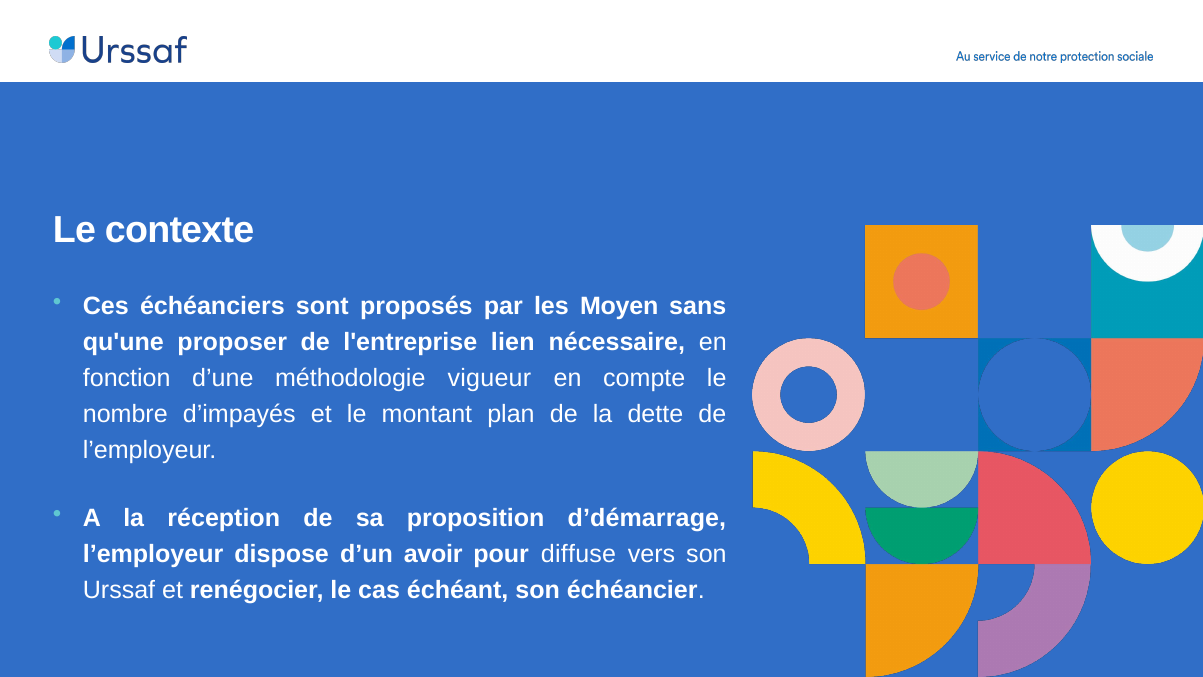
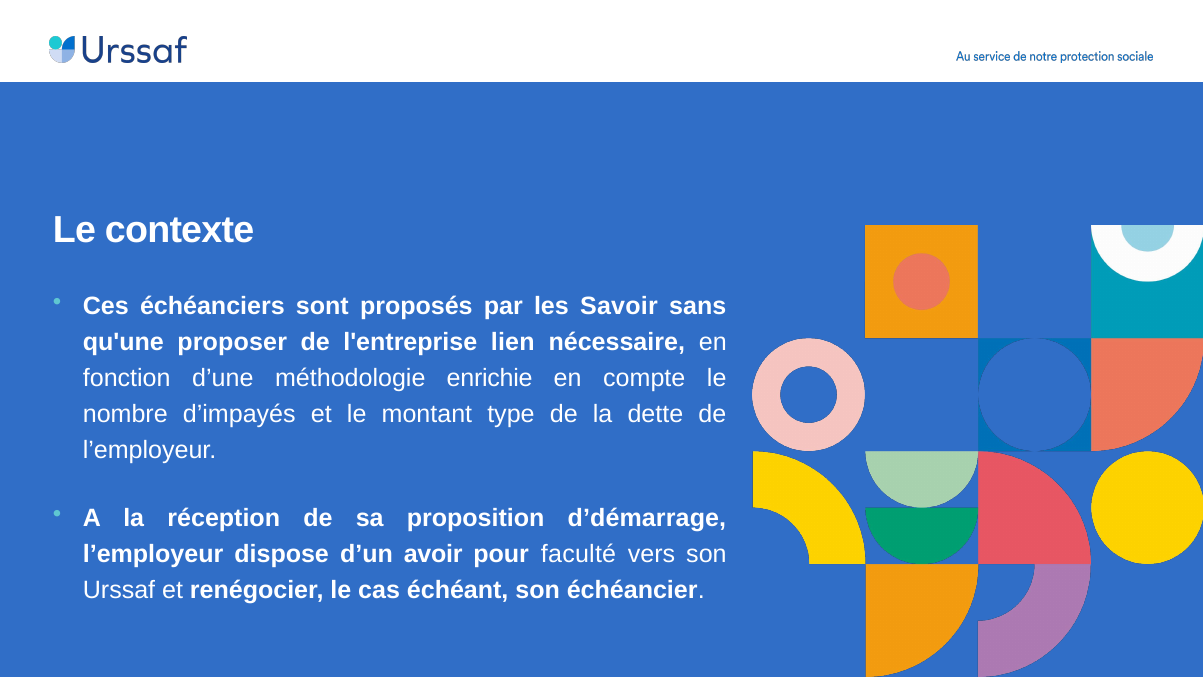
Moyen: Moyen -> Savoir
vigueur: vigueur -> enrichie
plan: plan -> type
diffuse: diffuse -> faculté
